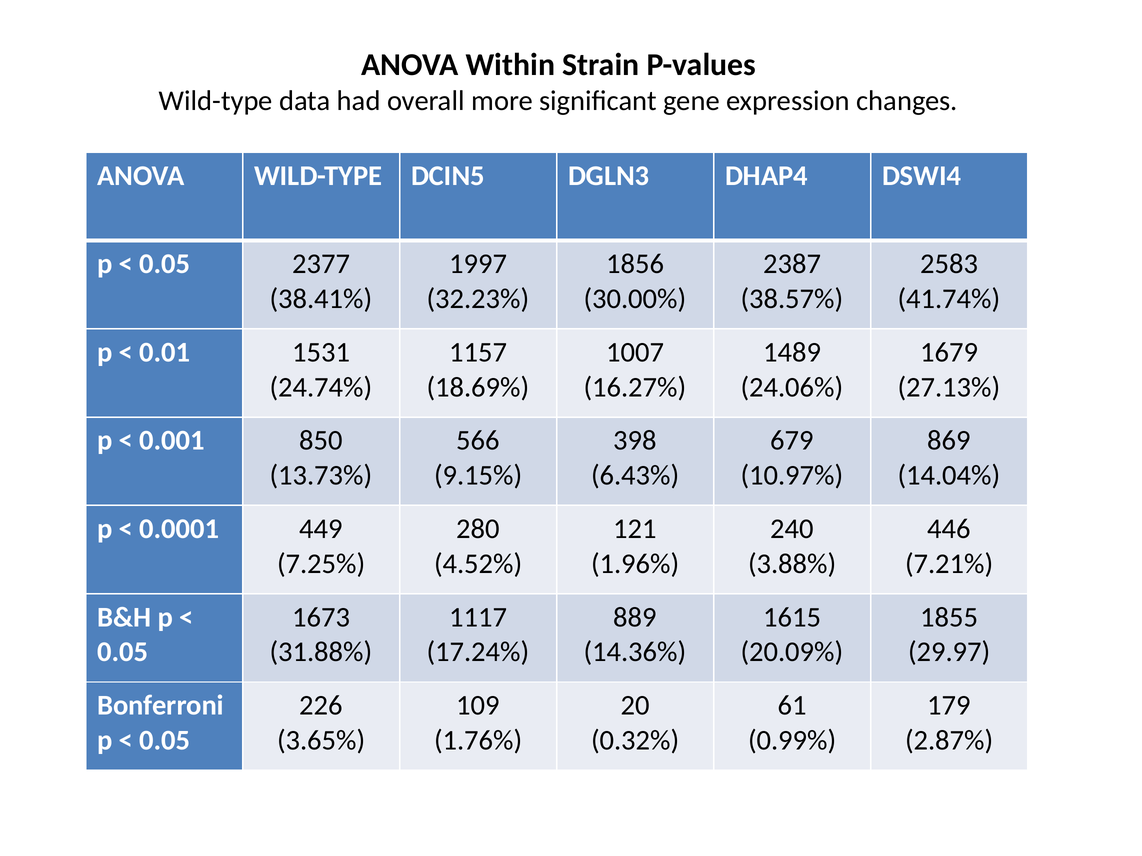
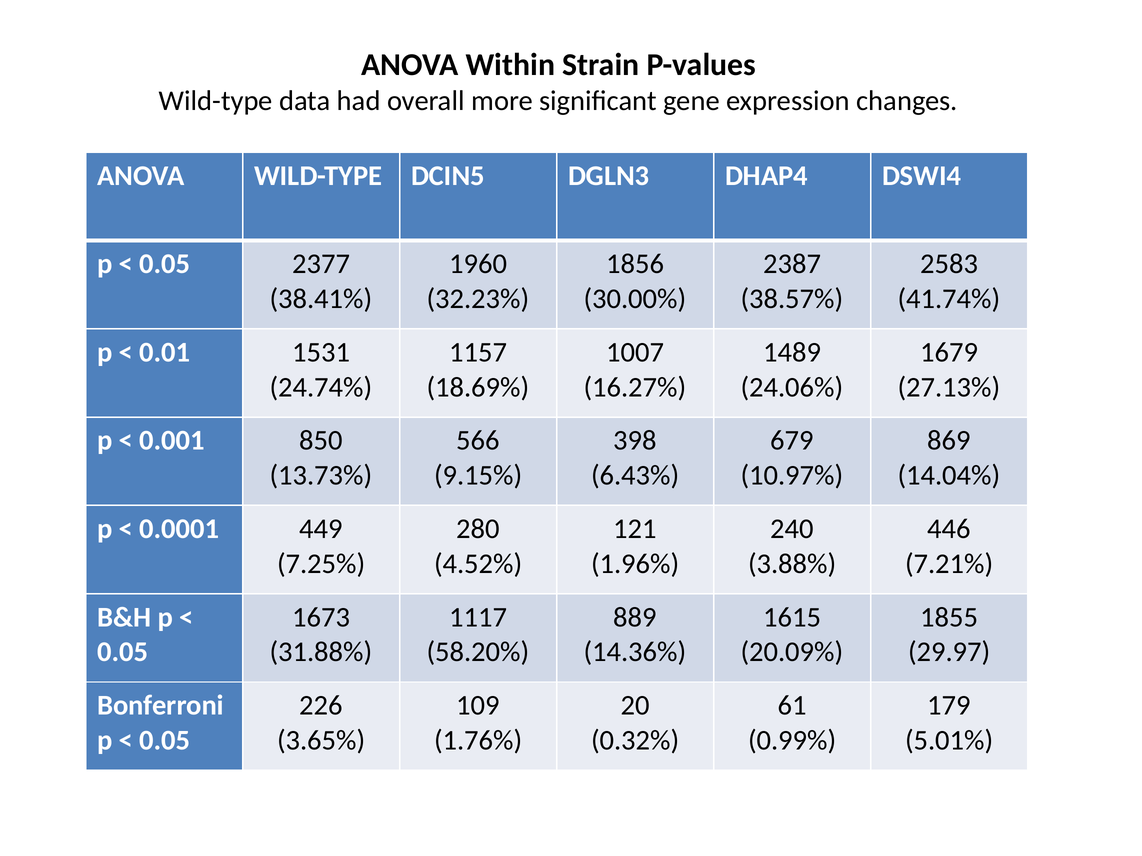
1997: 1997 -> 1960
17.24%: 17.24% -> 58.20%
2.87%: 2.87% -> 5.01%
